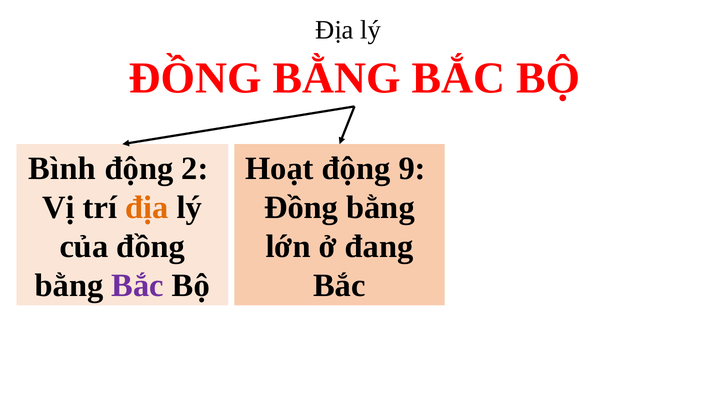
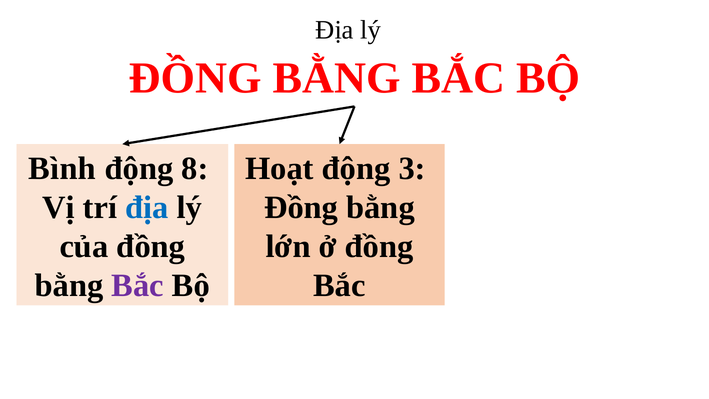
2: 2 -> 8
9: 9 -> 3
địa at (147, 207) colour: orange -> blue
ở đang: đang -> đồng
